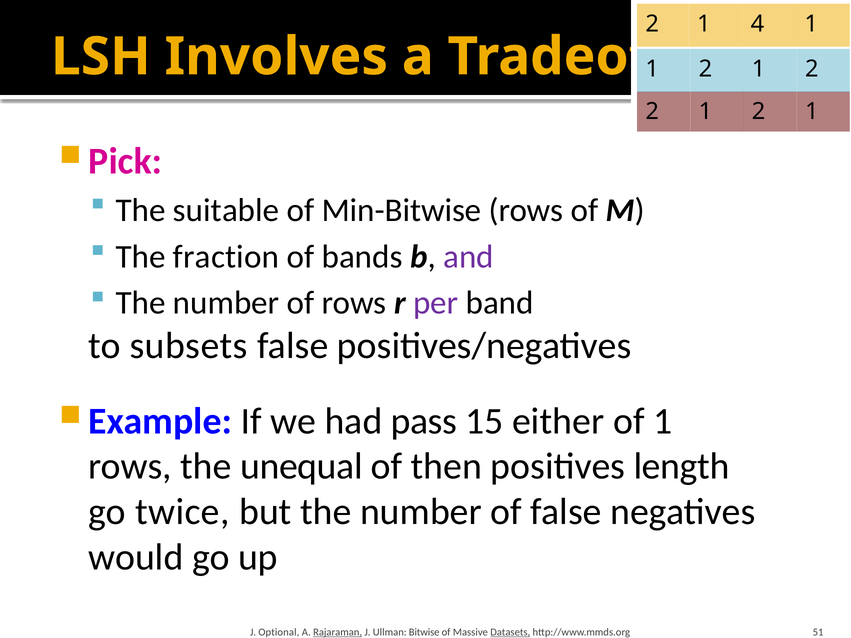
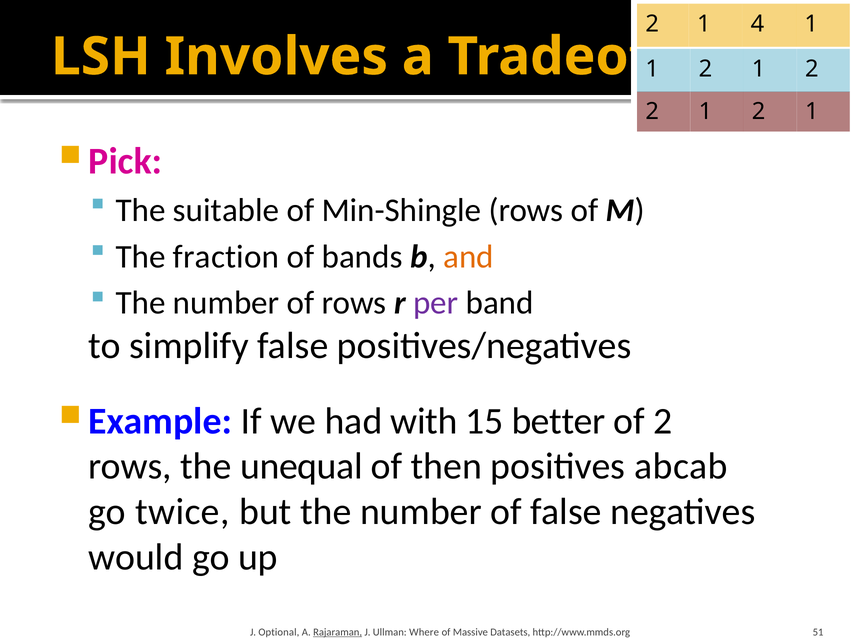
Min-Bitwise: Min-Bitwise -> Min-Shingle
and colour: purple -> orange
subsets: subsets -> simplify
pass: pass -> with
either: either -> better
of 1: 1 -> 2
length: length -> abcab
Bitwise: Bitwise -> Where
Datasets underline: present -> none
